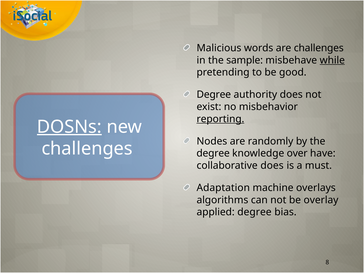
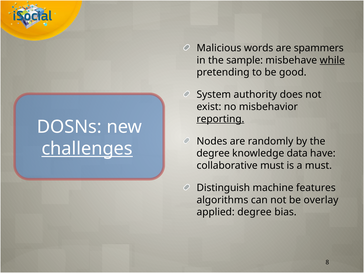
are challenges: challenges -> spammers
Degree at (214, 95): Degree -> System
DOSNs underline: present -> none
challenges at (87, 149) underline: none -> present
over: over -> data
collaborative does: does -> must
Adaptation: Adaptation -> Distinguish
overlays: overlays -> features
